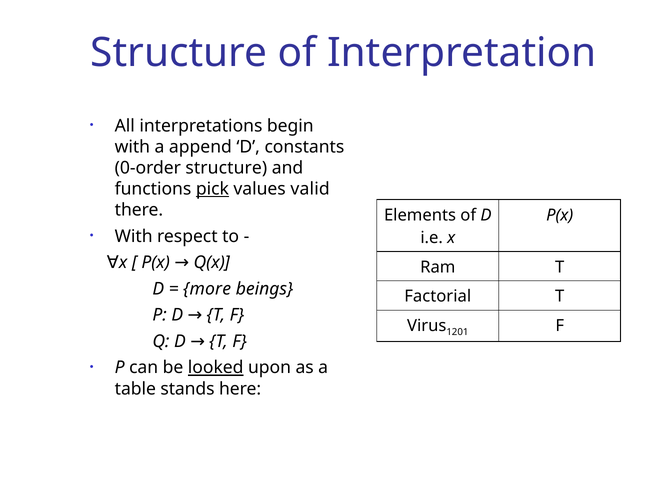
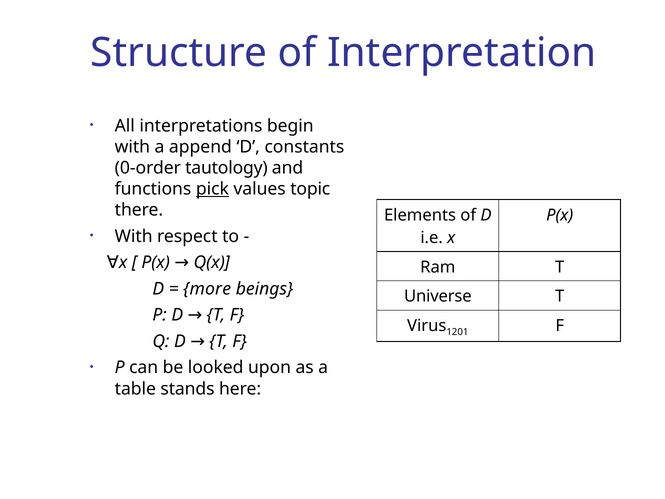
0-order structure: structure -> tautology
valid: valid -> topic
Factorial: Factorial -> Universe
looked underline: present -> none
